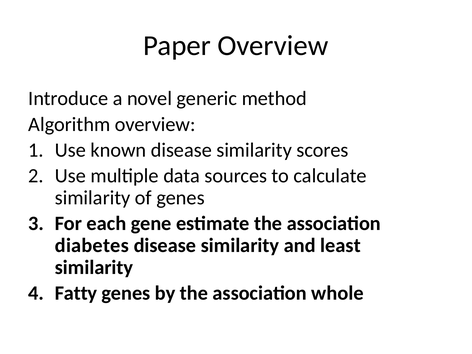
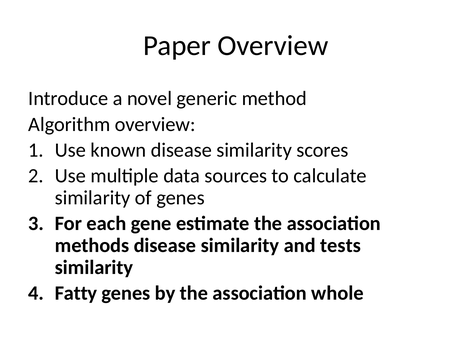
diabetes: diabetes -> methods
least: least -> tests
